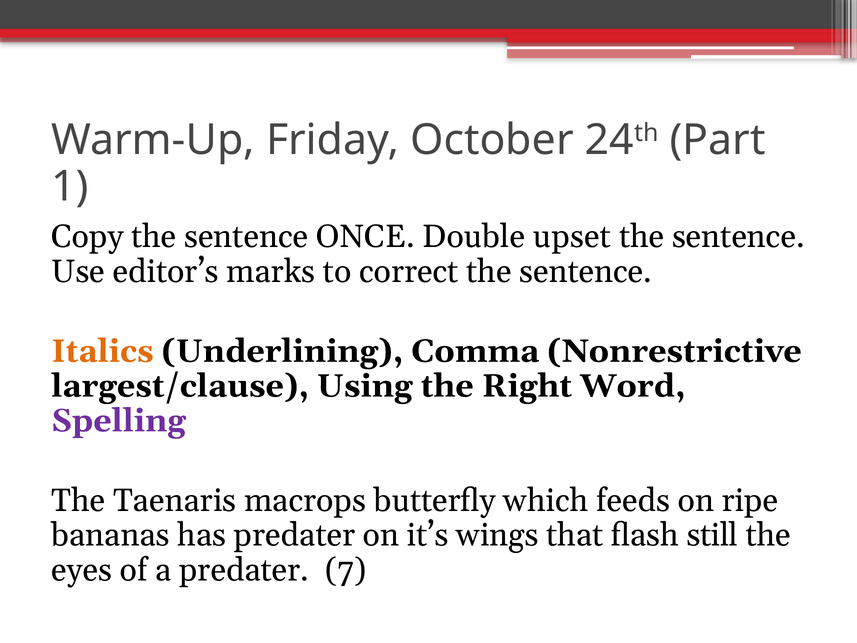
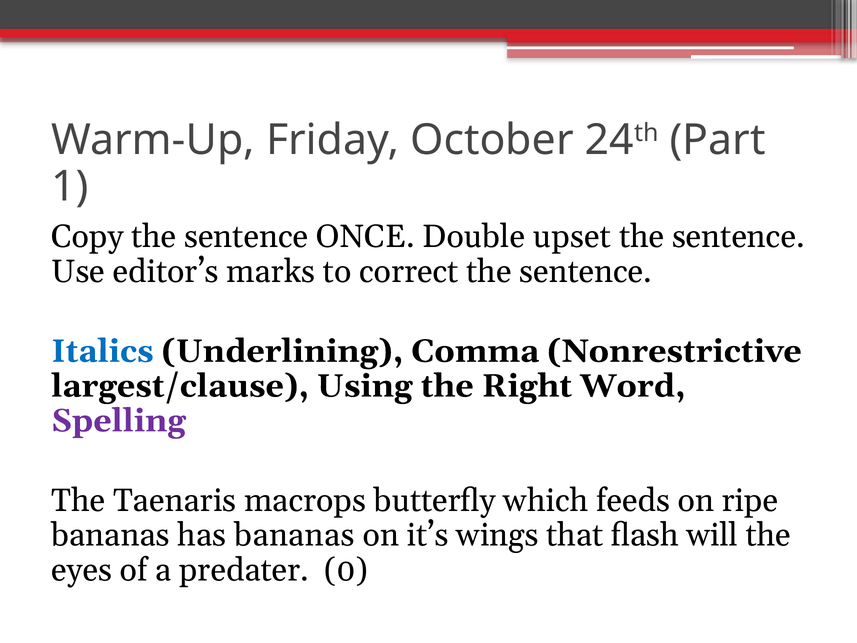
Italics colour: orange -> blue
has predater: predater -> bananas
still: still -> will
7: 7 -> 0
